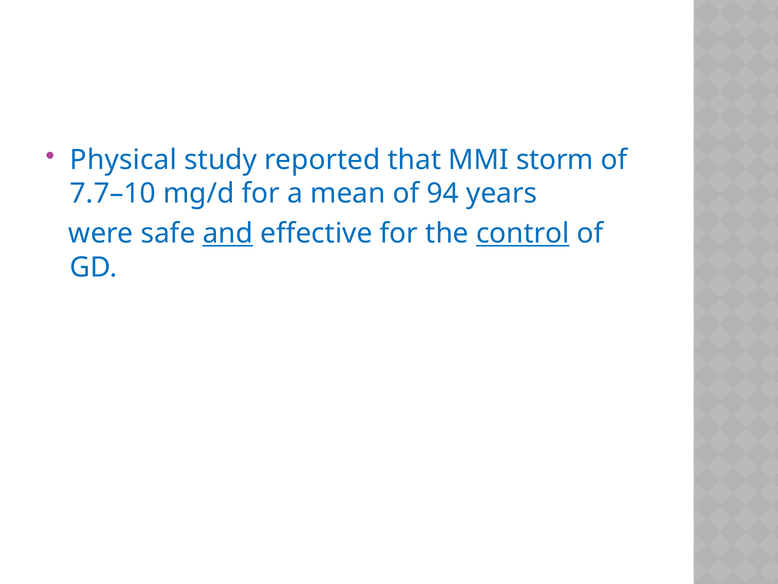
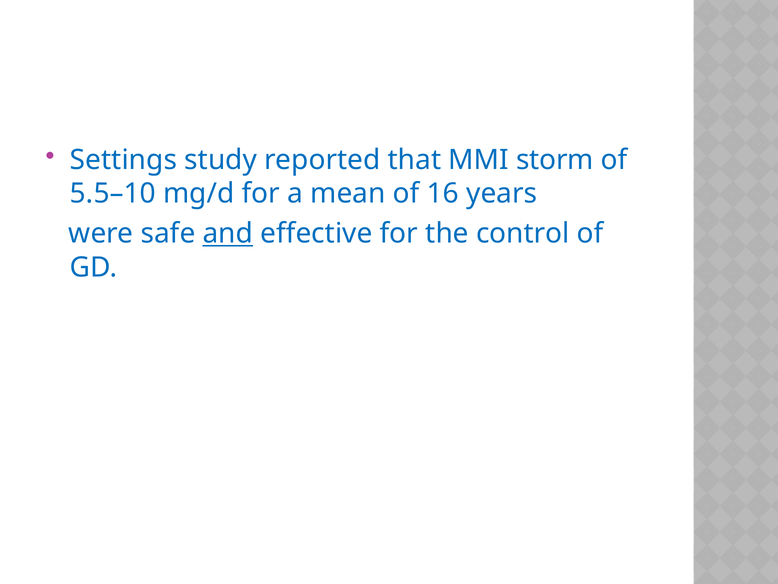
Physical: Physical -> Settings
7.7–10: 7.7–10 -> 5.5–10
94: 94 -> 16
control underline: present -> none
